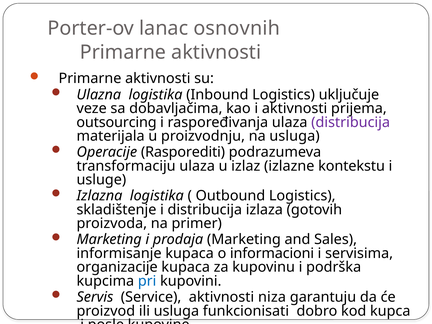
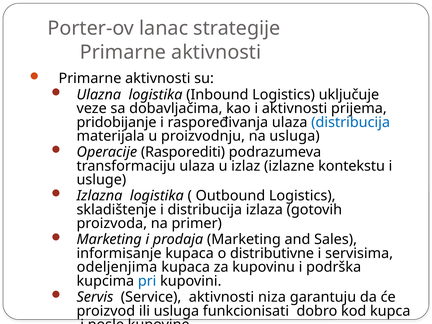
osnovnih: osnovnih -> strategije
outsourcing: outsourcing -> pridobijanje
distribucija at (351, 122) colour: purple -> blue
informacioni: informacioni -> distributivne
organizacije: organizacije -> odeljenjima
